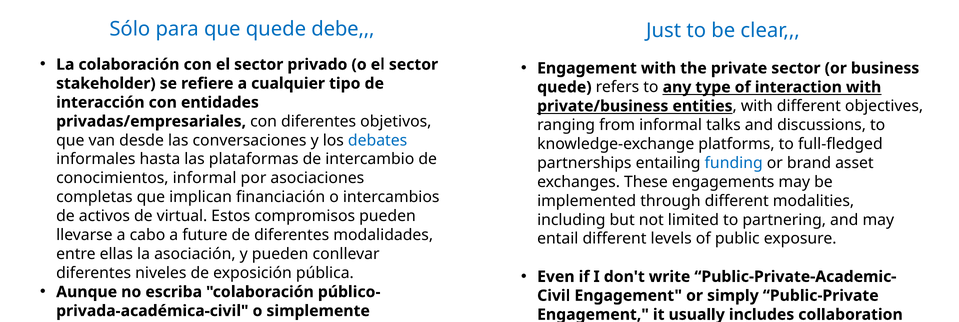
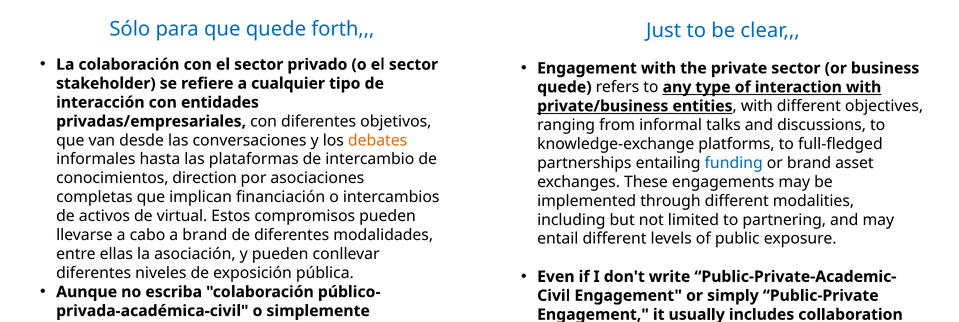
debe: debe -> forth
debates colour: blue -> orange
conocimientos informal: informal -> direction
a future: future -> brand
